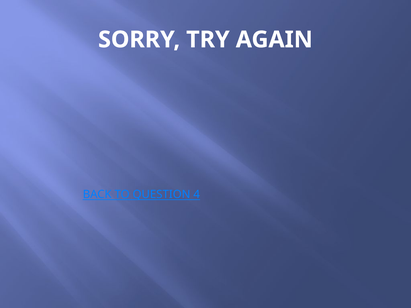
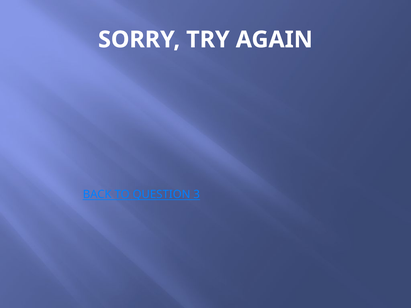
4: 4 -> 3
